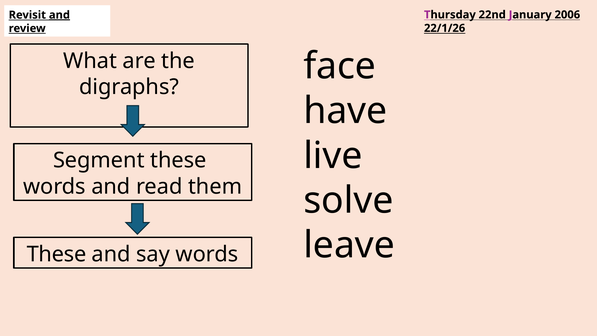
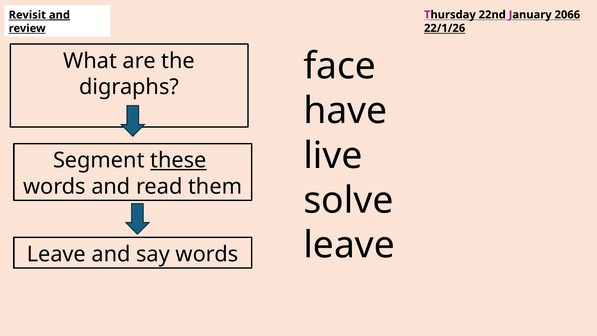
2006: 2006 -> 2066
these at (178, 160) underline: none -> present
These at (57, 254): These -> Leave
